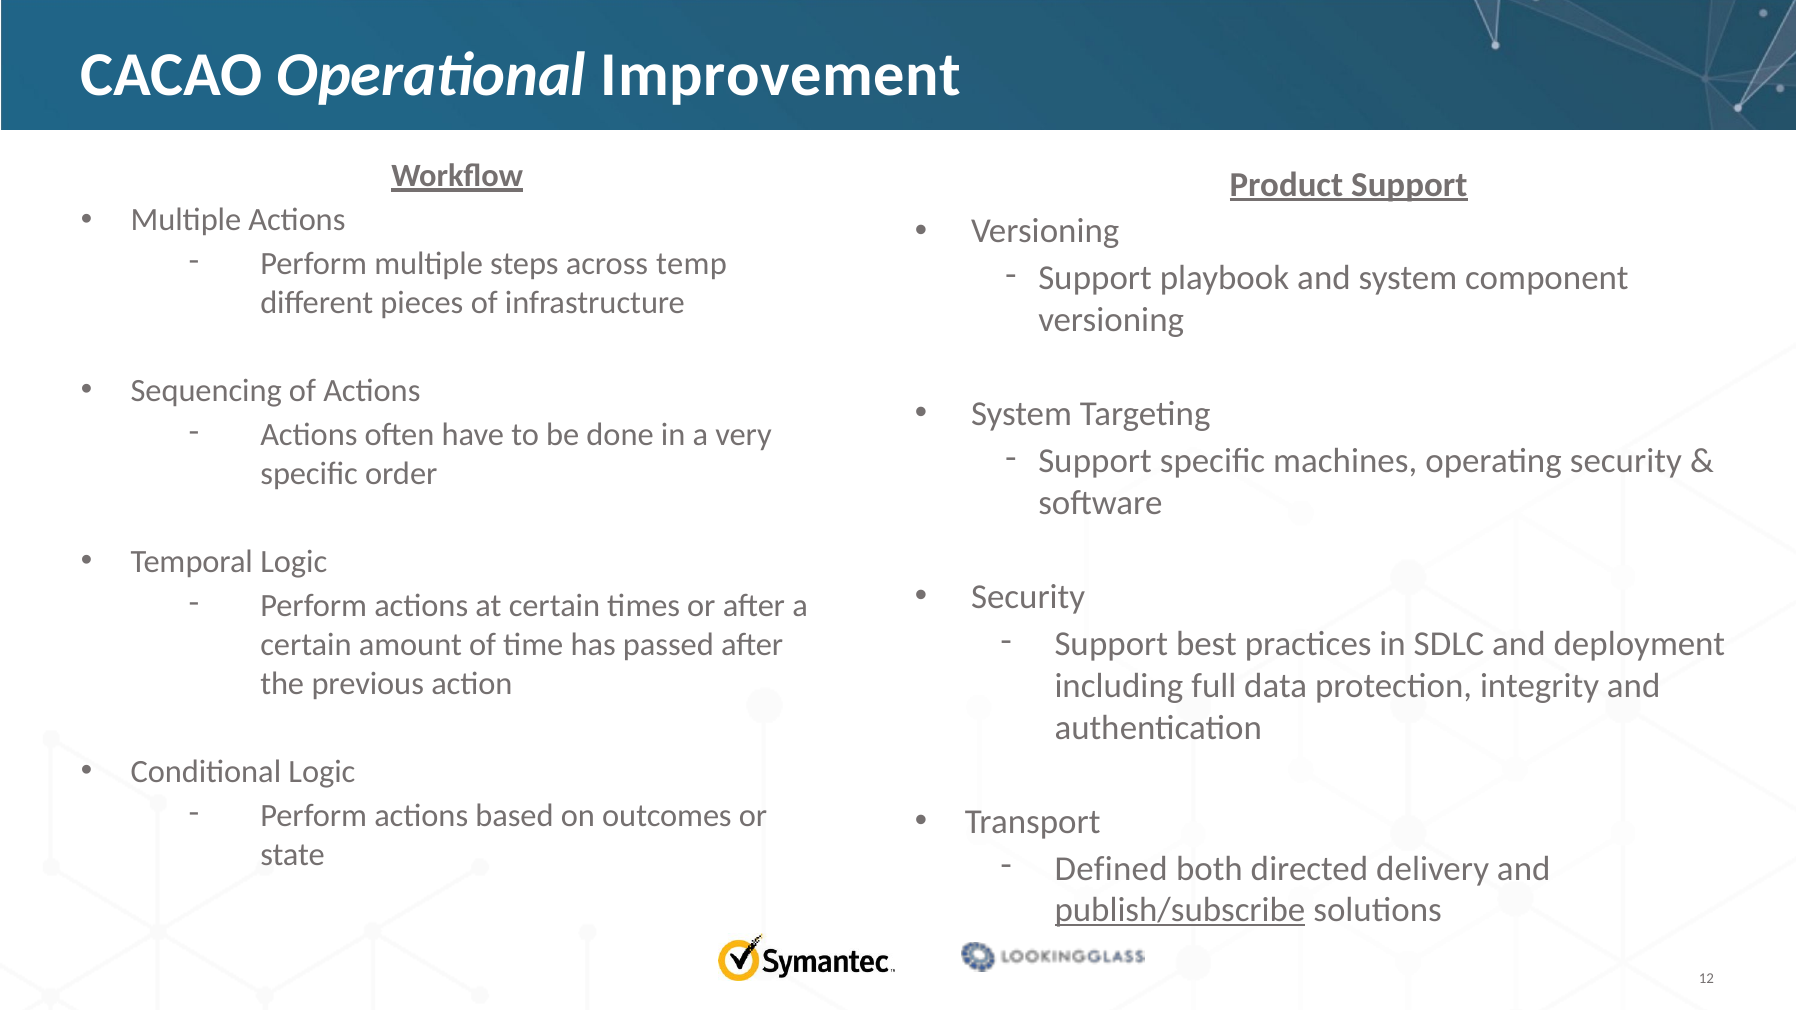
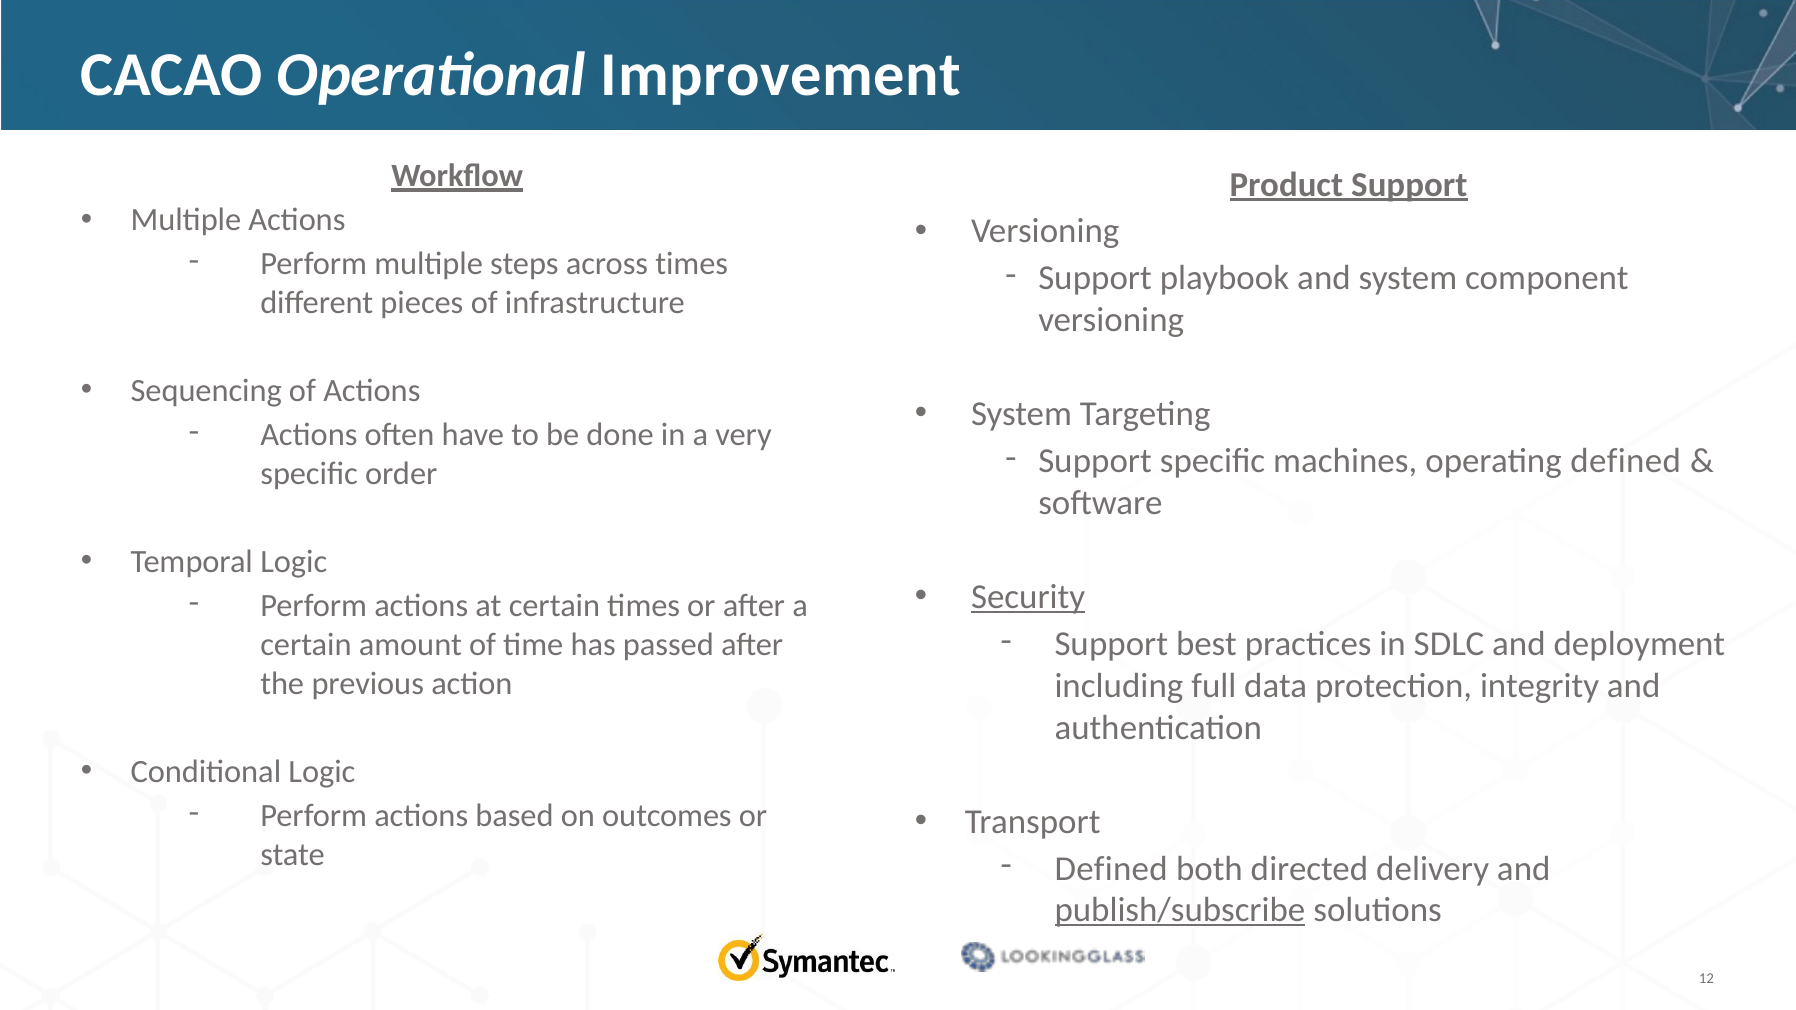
across temp: temp -> times
operating security: security -> defined
Security at (1028, 597) underline: none -> present
